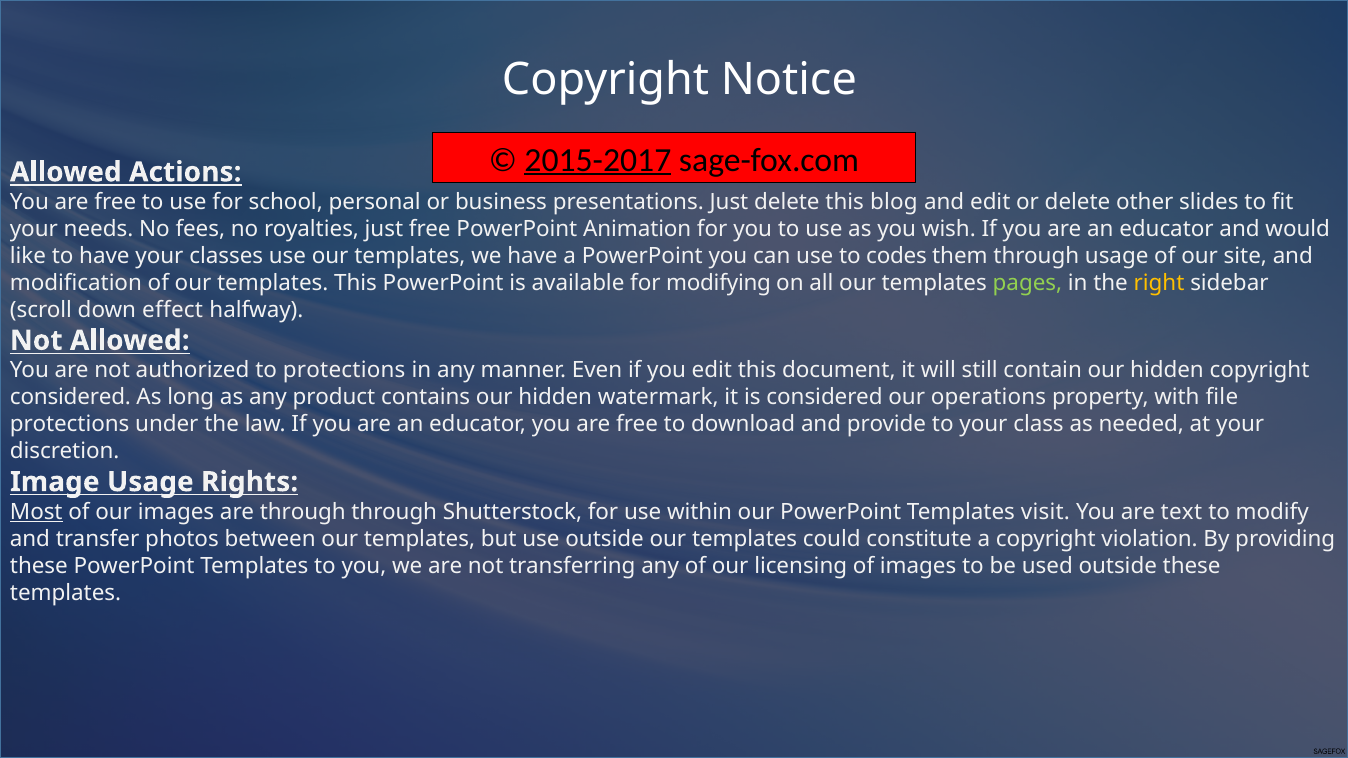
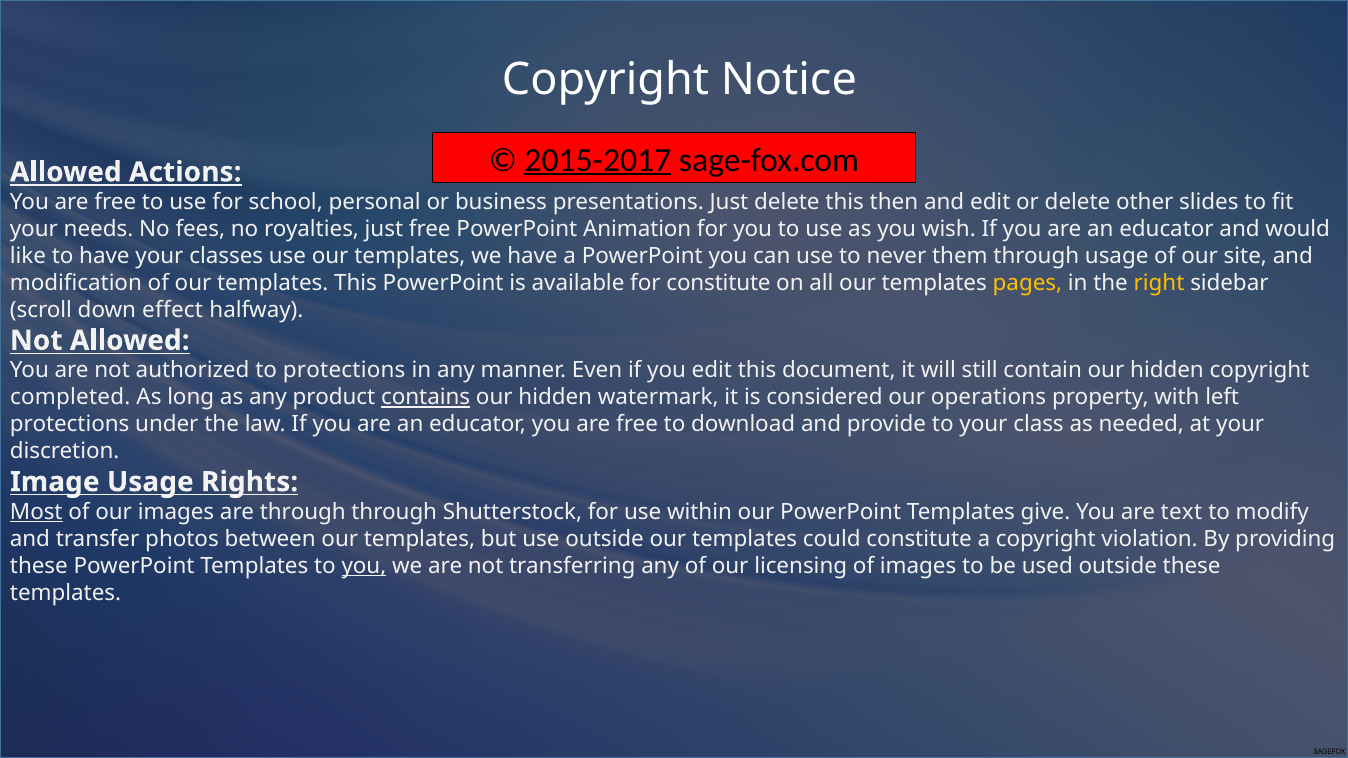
blog: blog -> then
codes: codes -> never
for modifying: modifying -> constitute
pages colour: light green -> yellow
considered at (70, 398): considered -> completed
contains underline: none -> present
file: file -> left
visit: visit -> give
you at (364, 566) underline: none -> present
